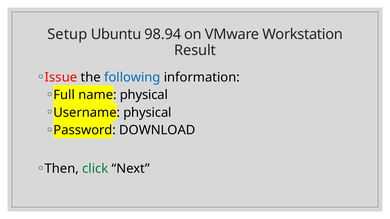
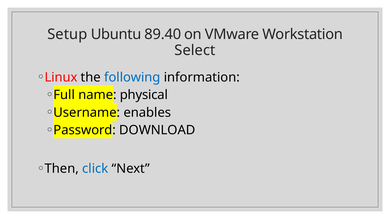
98.94: 98.94 -> 89.40
Result: Result -> Select
Issue: Issue -> Linux
Username physical: physical -> enables
click colour: green -> blue
